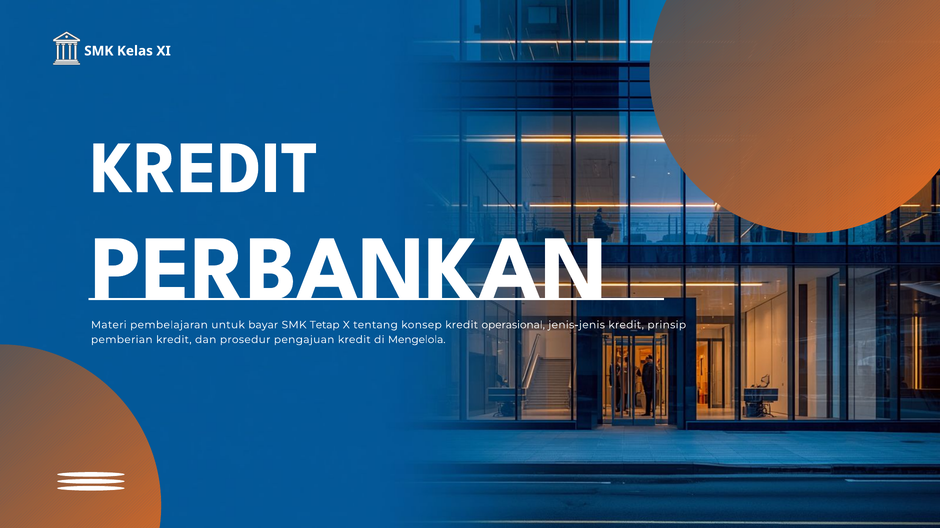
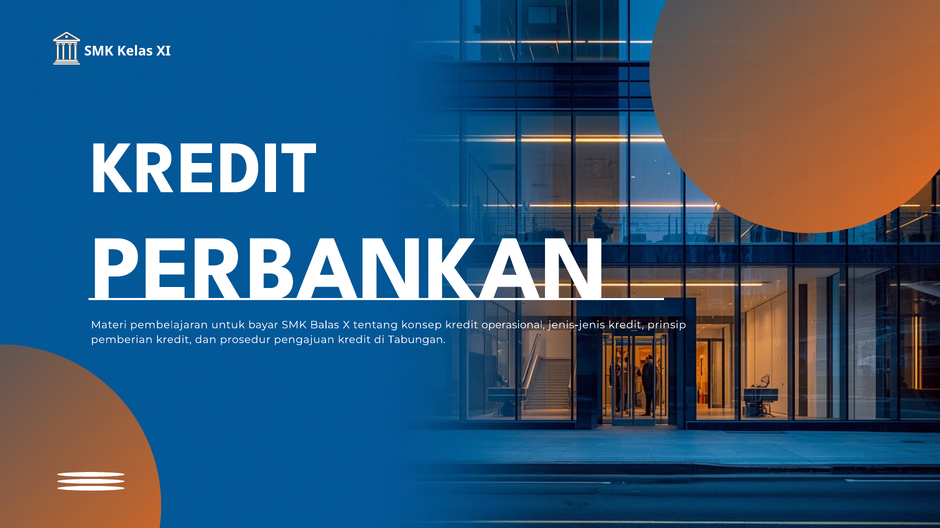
Tetap: Tetap -> Balas
Mengelola: Mengelola -> Tabungan
